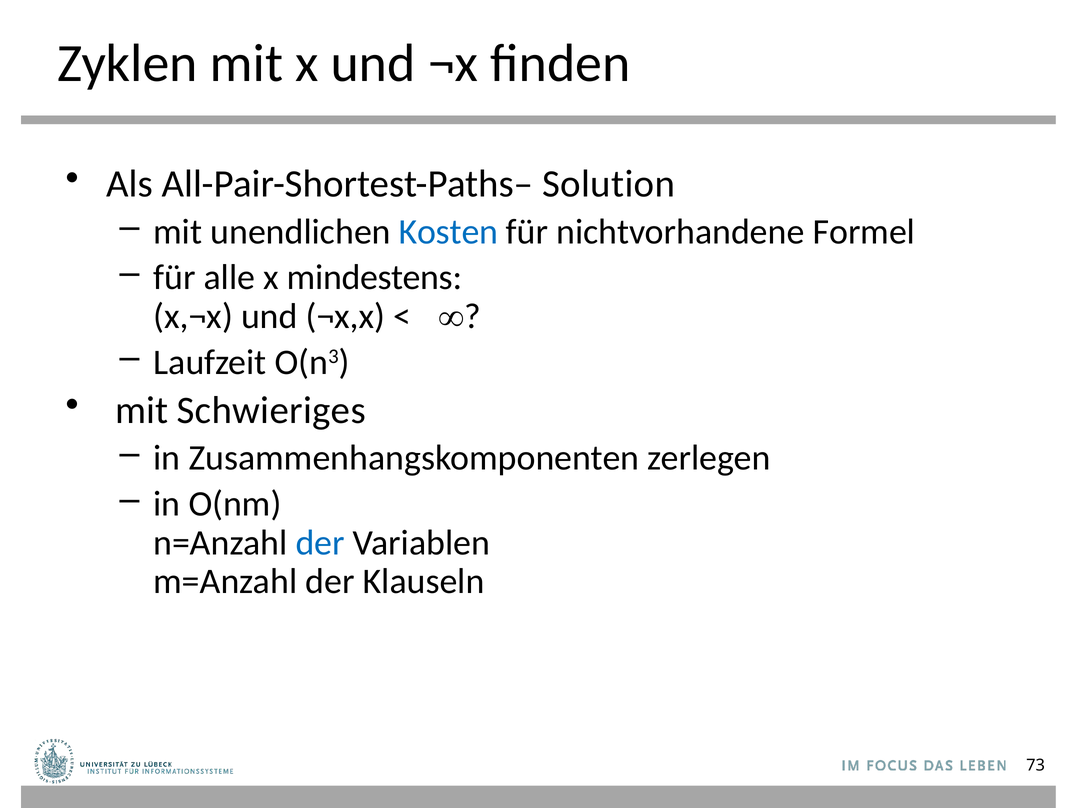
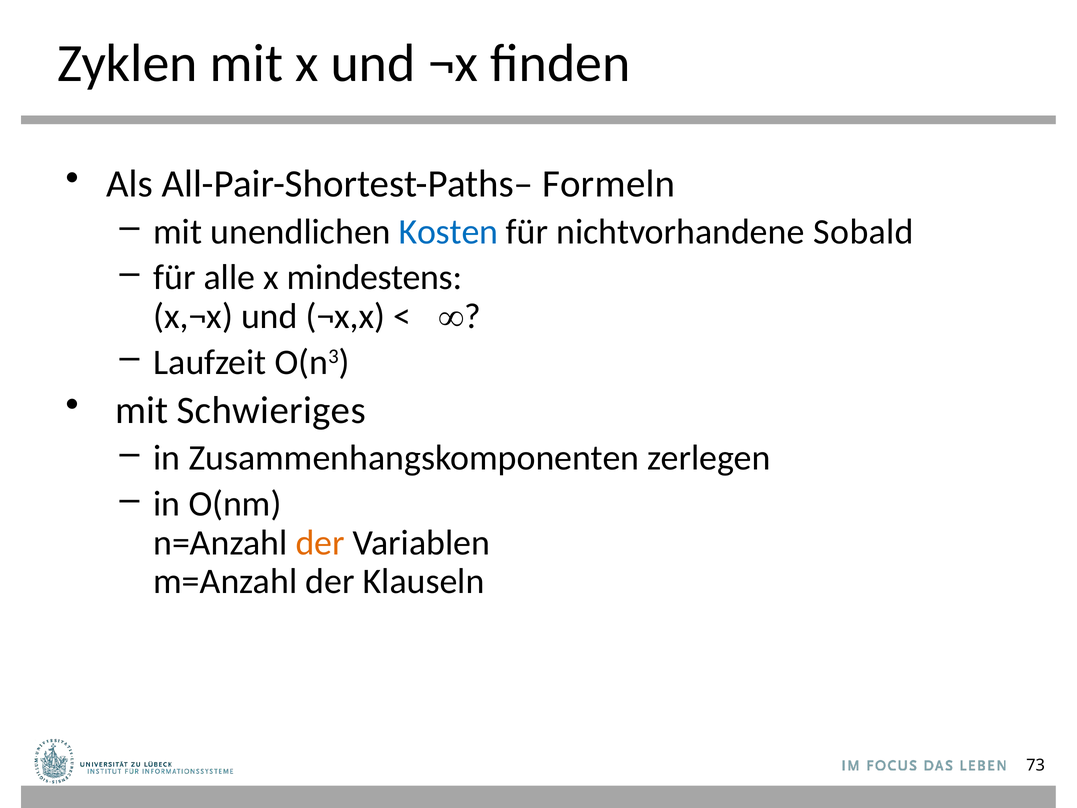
Solution: Solution -> Formeln
Formel: Formel -> Sobald
der at (320, 543) colour: blue -> orange
